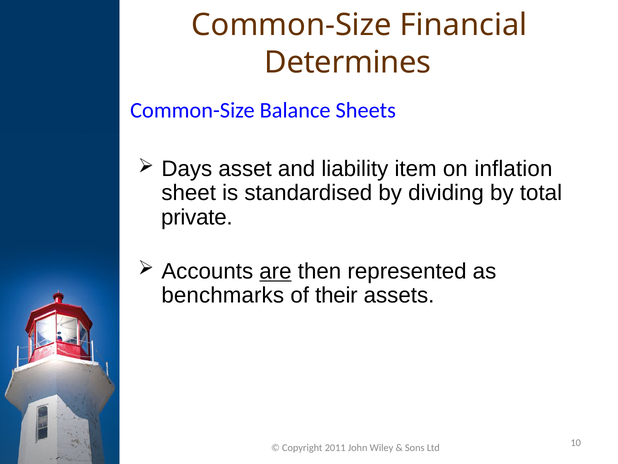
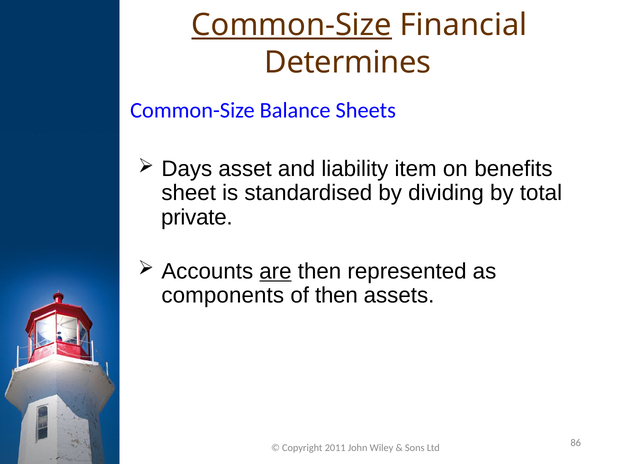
Common-Size at (292, 25) underline: none -> present
inflation: inflation -> benefits
benchmarks: benchmarks -> components
of their: their -> then
10: 10 -> 86
